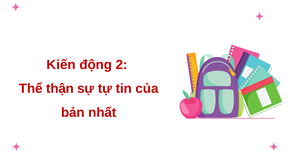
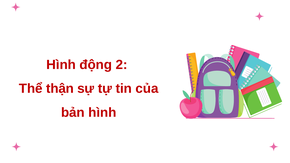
Kiến at (61, 65): Kiến -> Hình
bản nhất: nhất -> hình
